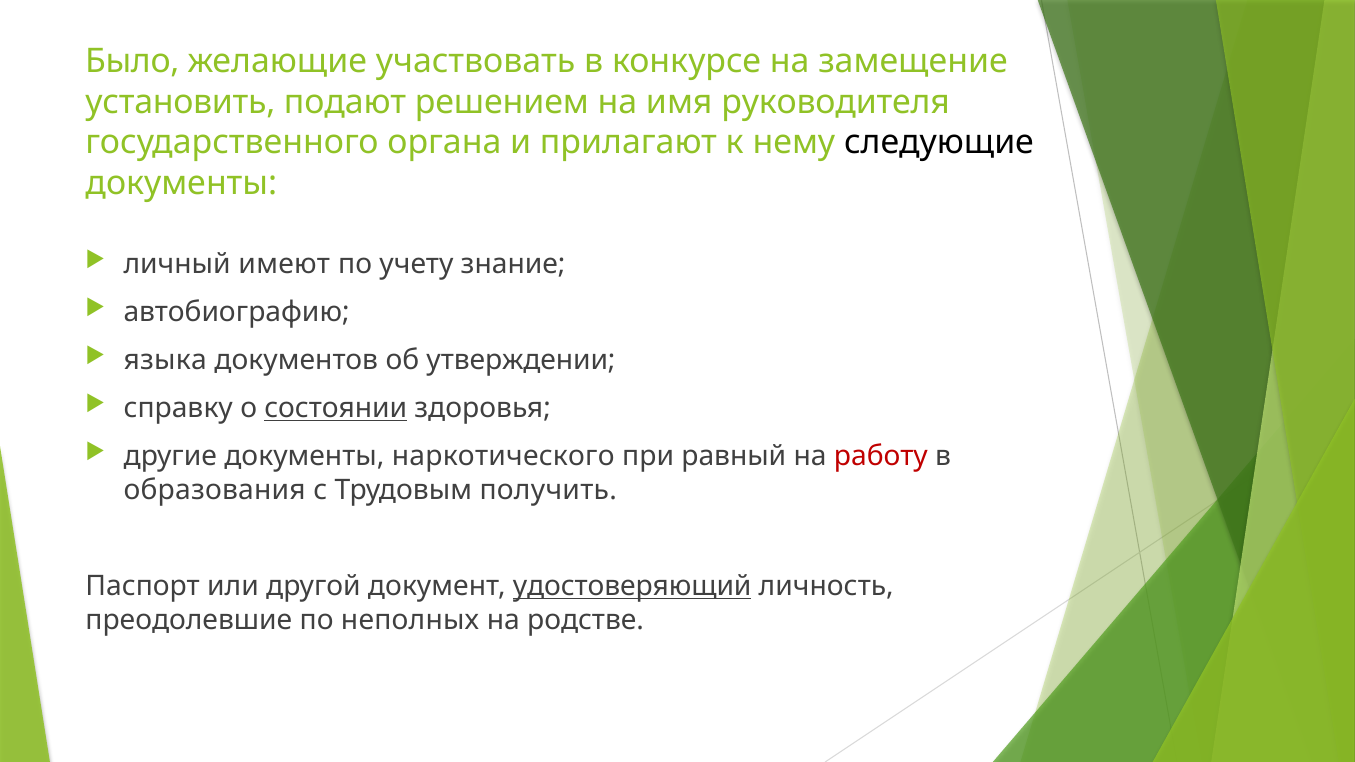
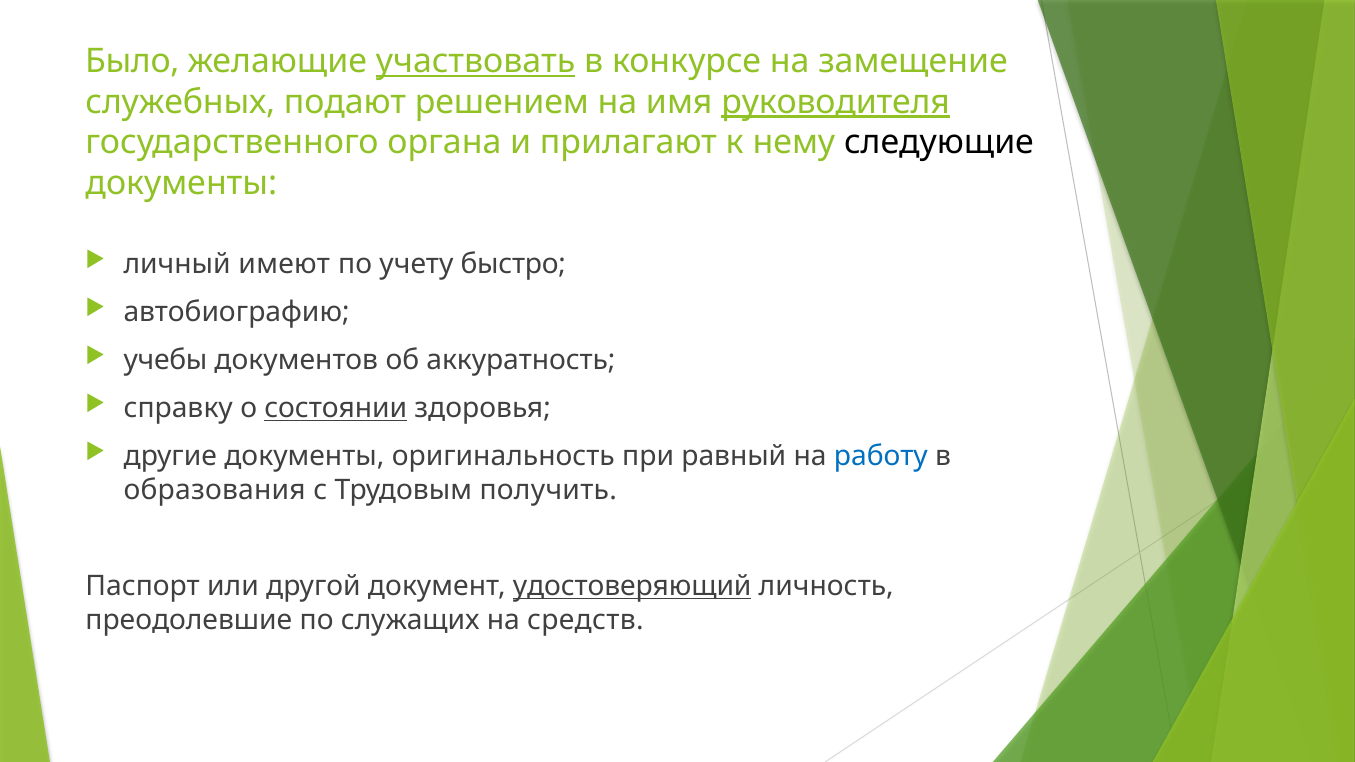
участвовать underline: none -> present
установить: установить -> служебных
руководителя underline: none -> present
знание: знание -> быстро
языка: языка -> учебы
утверждении: утверждении -> аккуратность
наркотического: наркотического -> оригинальность
работу colour: red -> blue
неполных: неполных -> служащих
родстве: родстве -> средств
